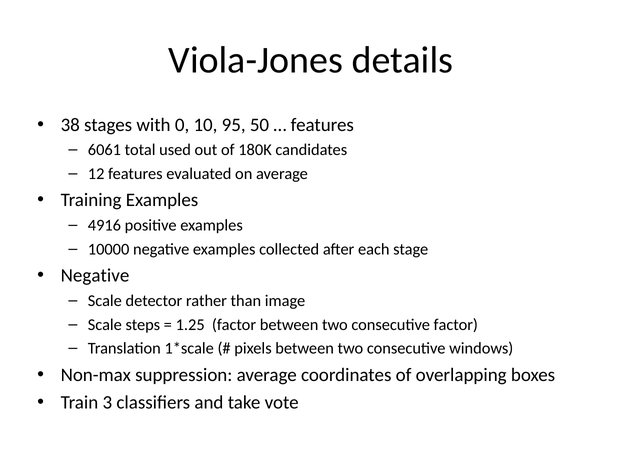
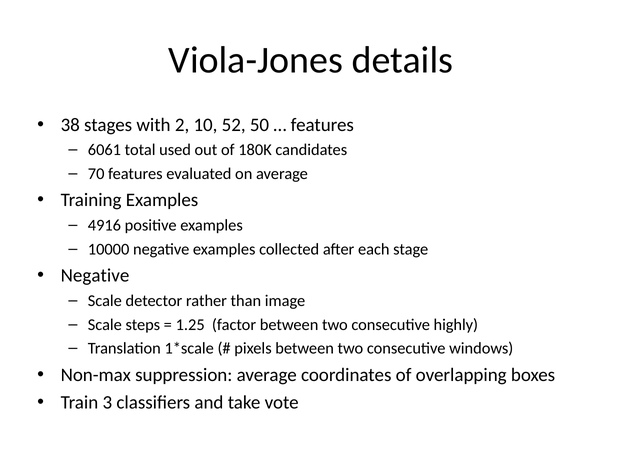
0: 0 -> 2
95: 95 -> 52
12: 12 -> 70
consecutive factor: factor -> highly
